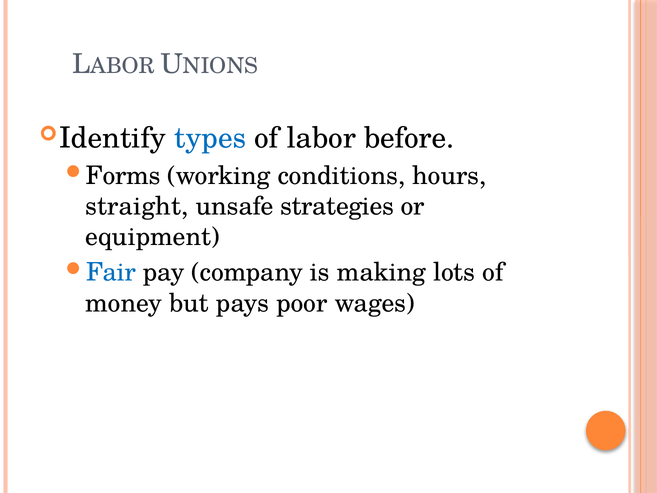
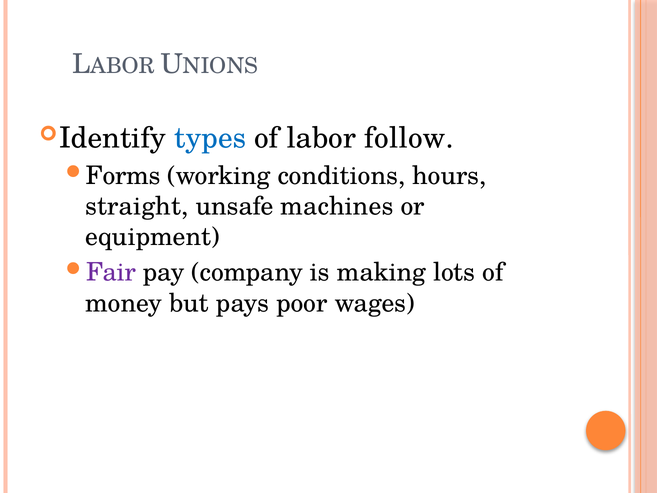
before: before -> follow
strategies: strategies -> machines
Fair colour: blue -> purple
